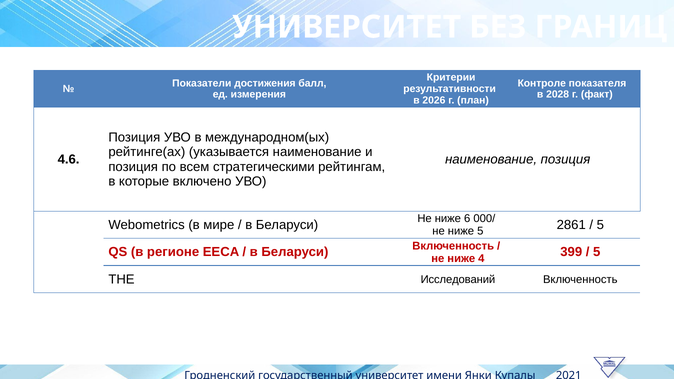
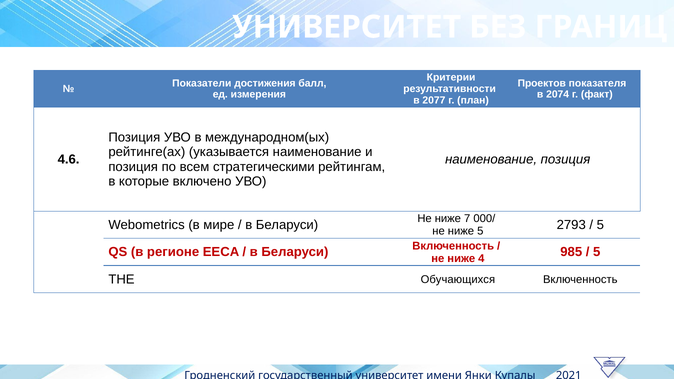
Контроле: Контроле -> Проектов
2028: 2028 -> 2074
2026: 2026 -> 2077
6: 6 -> 7
2861: 2861 -> 2793
399: 399 -> 985
Исследований: Исследований -> Обучающихся
